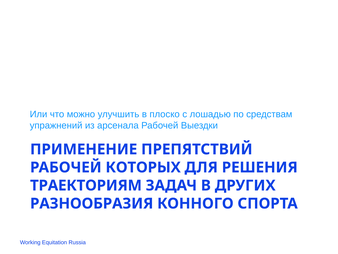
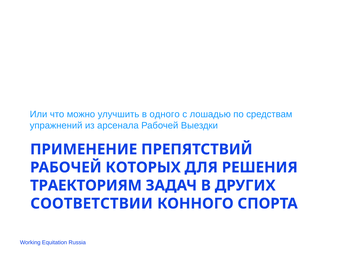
плоско: плоско -> одного
РАЗНООБРАЗИЯ: РАЗНООБРАЗИЯ -> СООТВЕТСТВИИ
